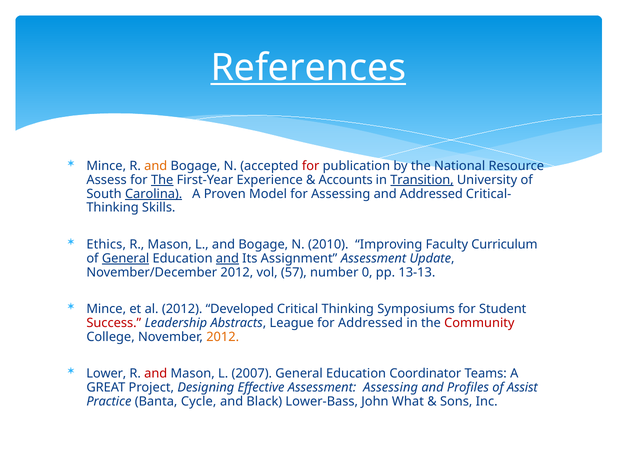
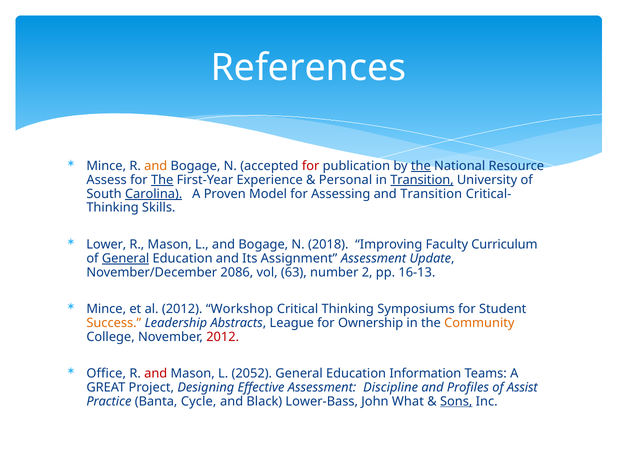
References underline: present -> none
the at (421, 166) underline: none -> present
Accounts: Accounts -> Personal
and Addressed: Addressed -> Transition
Ethics: Ethics -> Lower
2010: 2010 -> 2018
and at (227, 258) underline: present -> none
November/December 2012: 2012 -> 2086
57: 57 -> 63
0: 0 -> 2
13-13: 13-13 -> 16-13
Developed: Developed -> Workshop
Success colour: red -> orange
for Addressed: Addressed -> Ownership
Community colour: red -> orange
2012 at (223, 337) colour: orange -> red
Lower: Lower -> Office
2007: 2007 -> 2052
Coordinator: Coordinator -> Information
Assessment Assessing: Assessing -> Discipline
Sons underline: none -> present
